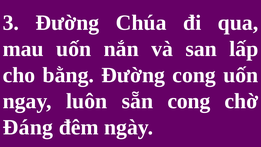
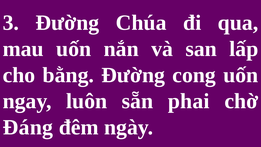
sẵn cong: cong -> phai
